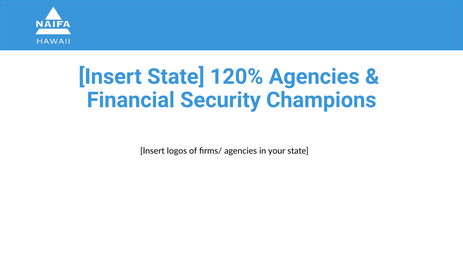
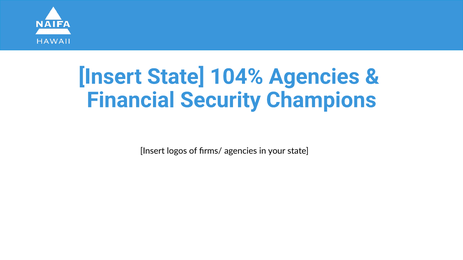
120%: 120% -> 104%
